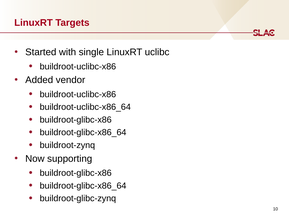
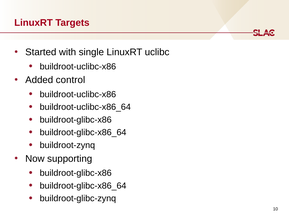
vendor: vendor -> control
